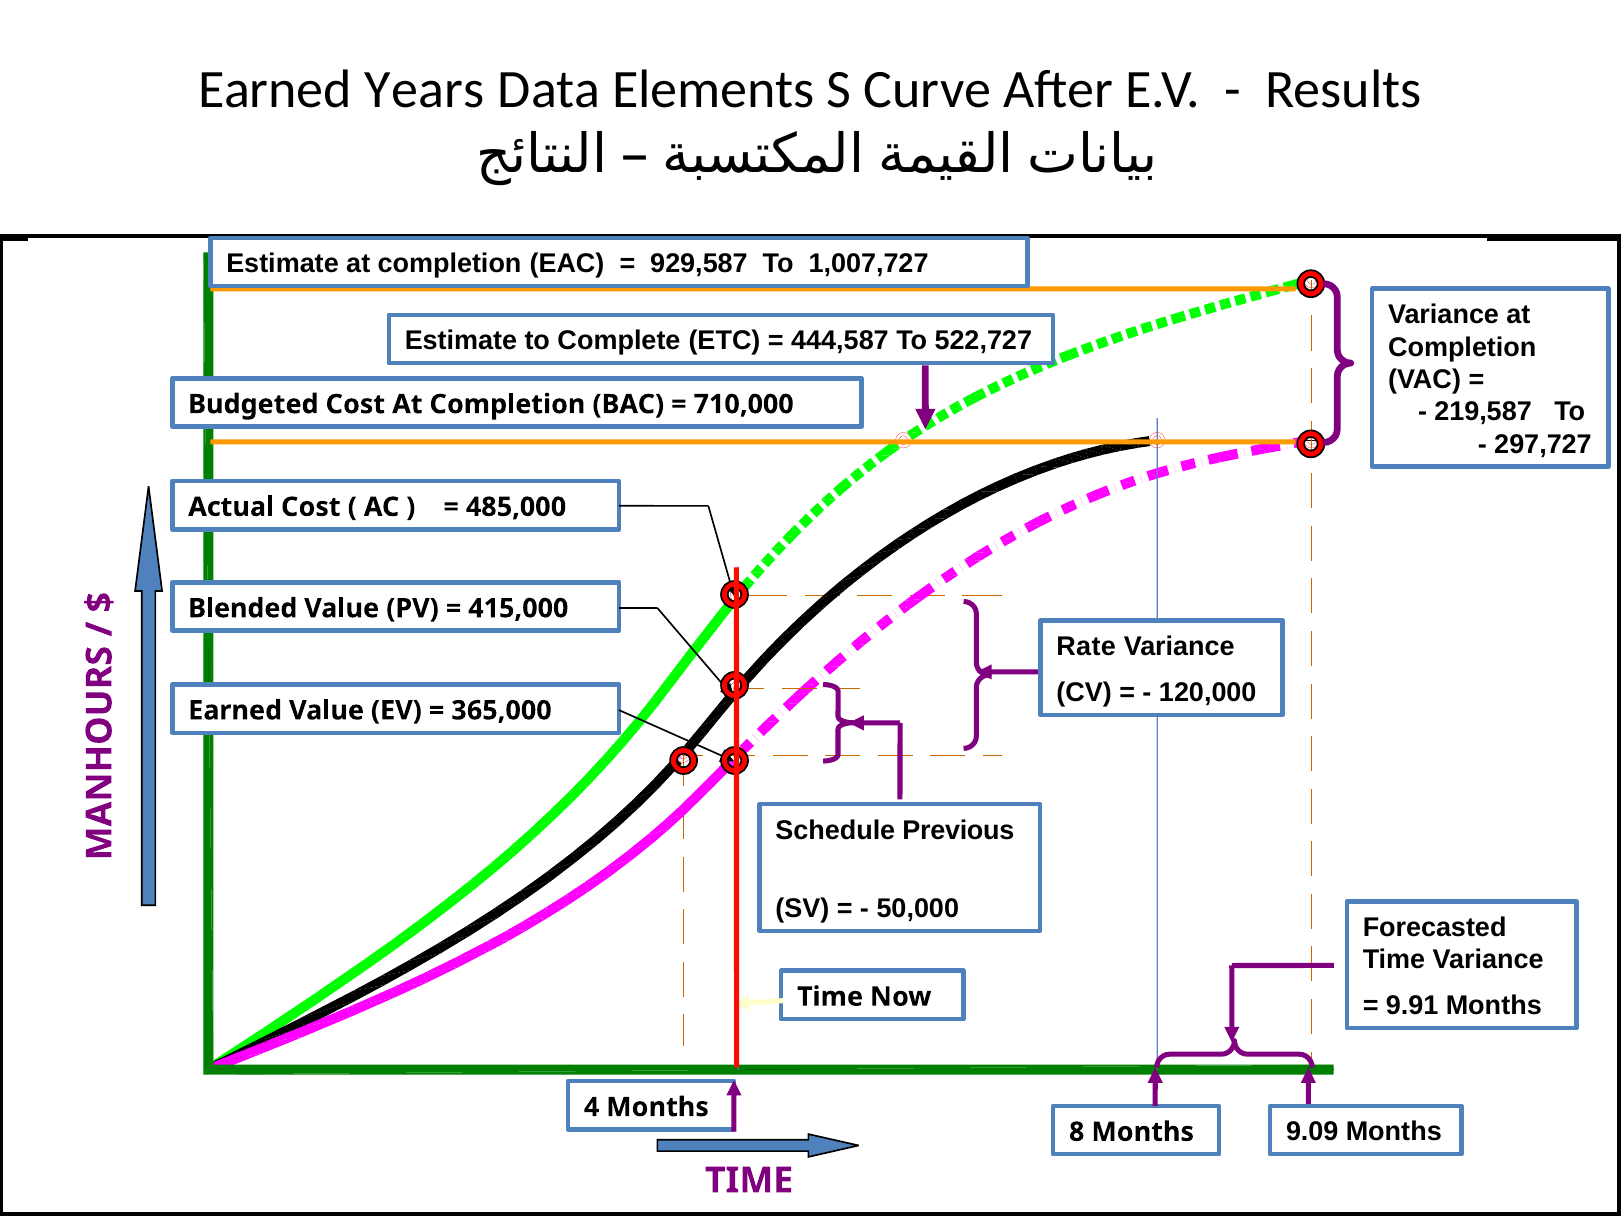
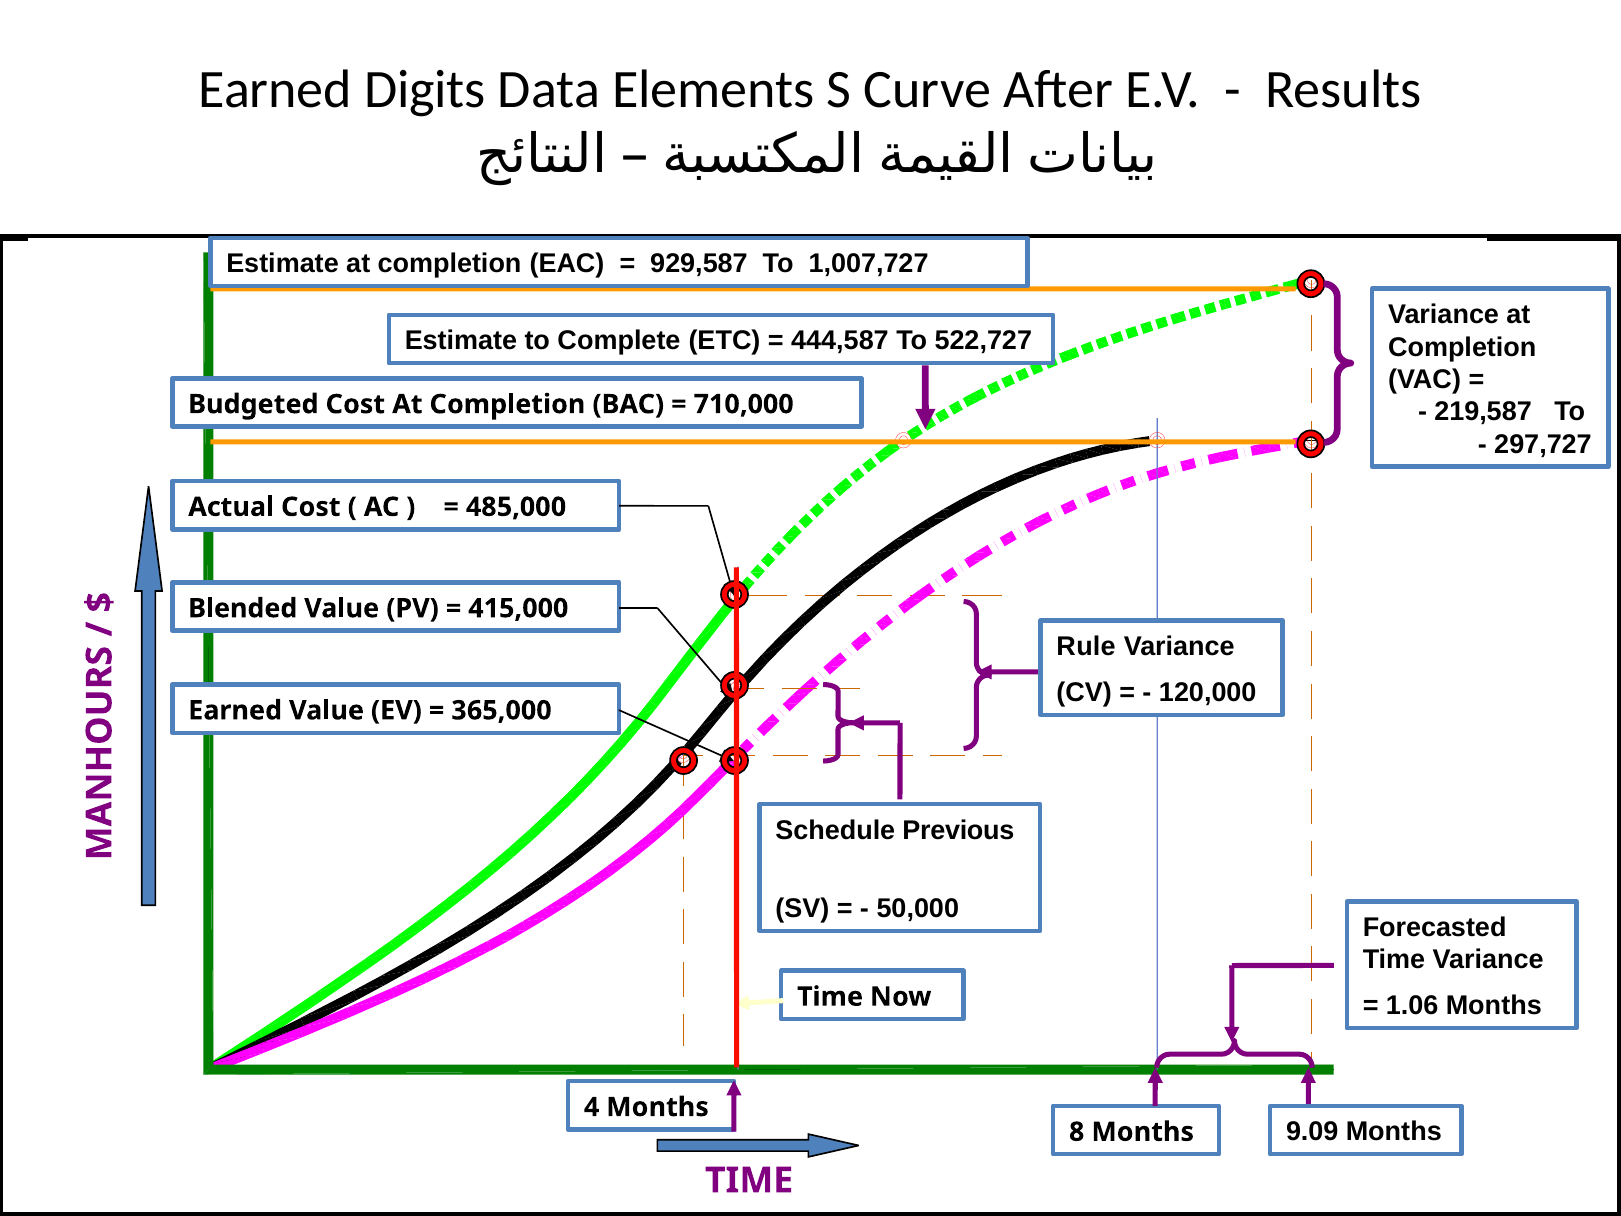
Years: Years -> Digits
Rate: Rate -> Rule
9.91: 9.91 -> 1.06
